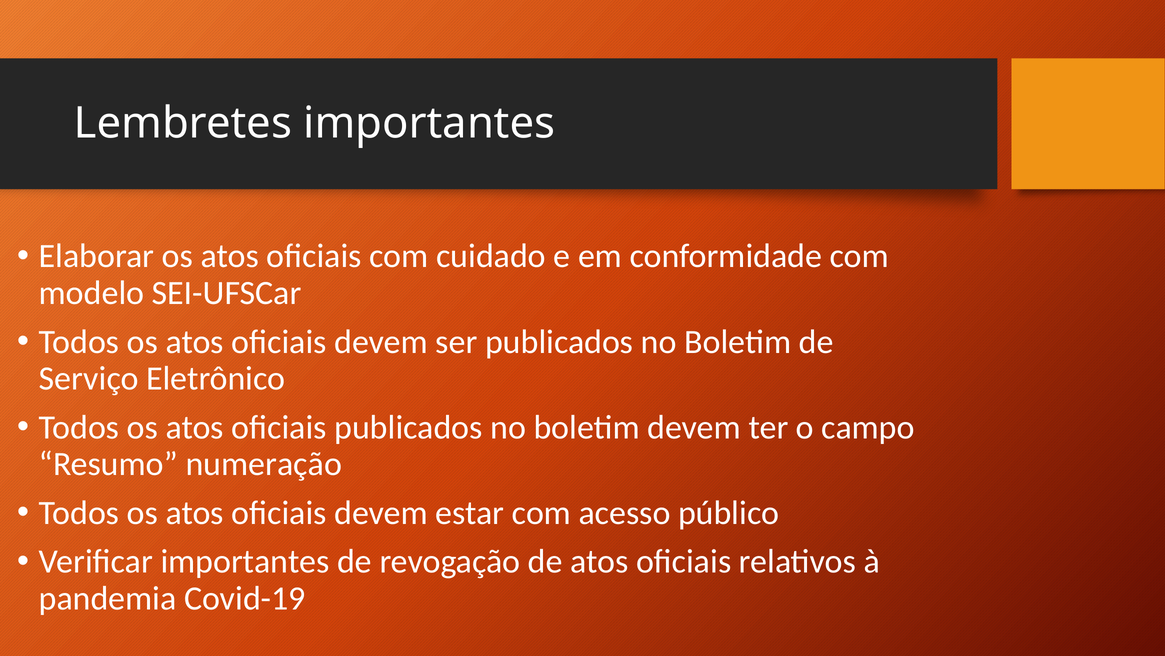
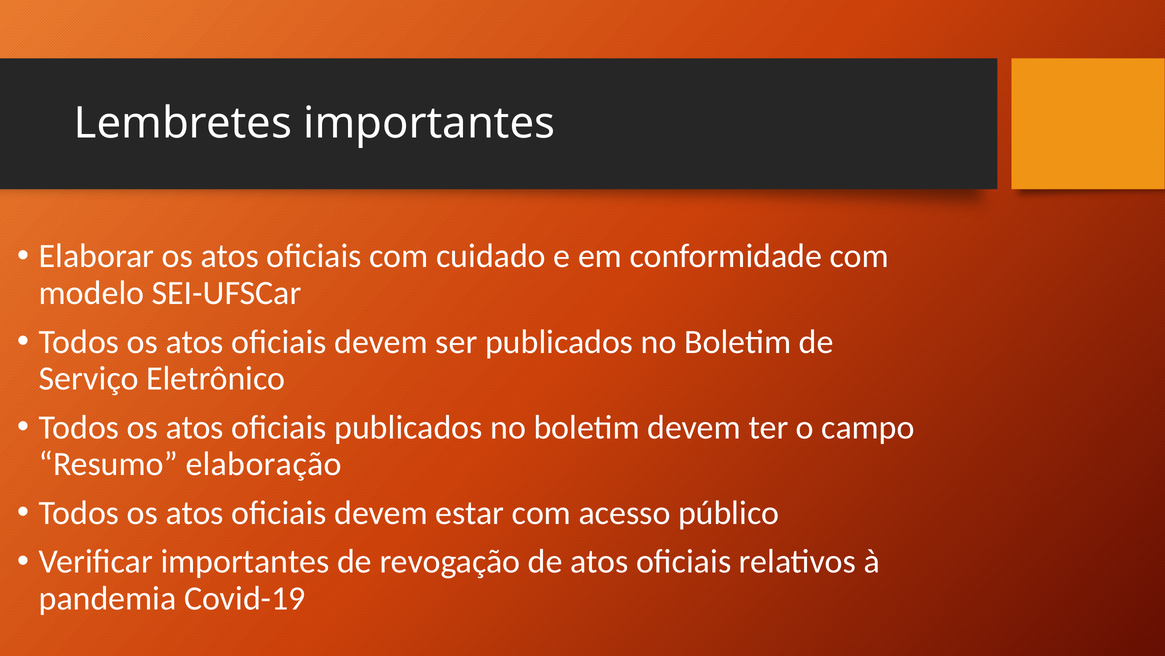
numeração: numeração -> elaboração
